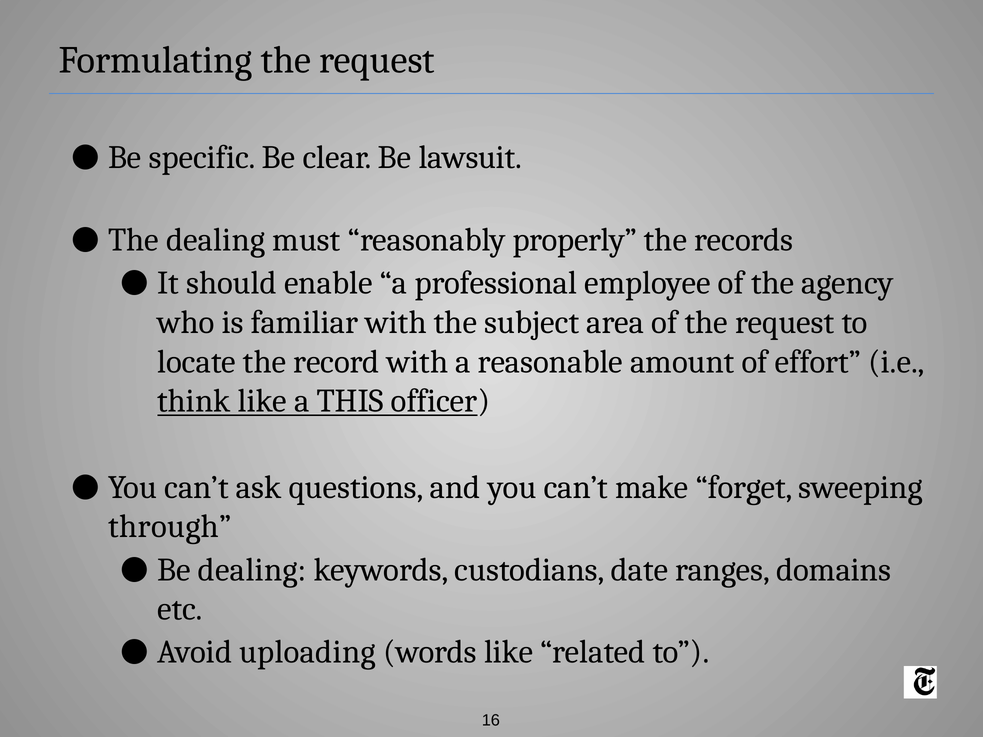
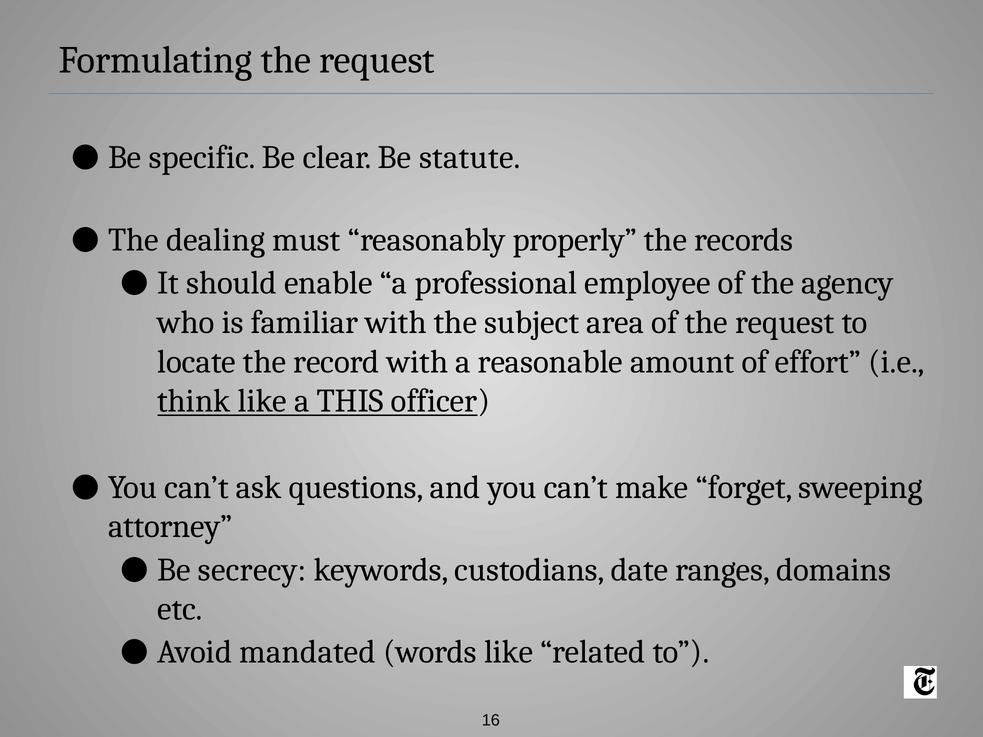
lawsuit: lawsuit -> statute
through: through -> attorney
Be dealing: dealing -> secrecy
uploading: uploading -> mandated
